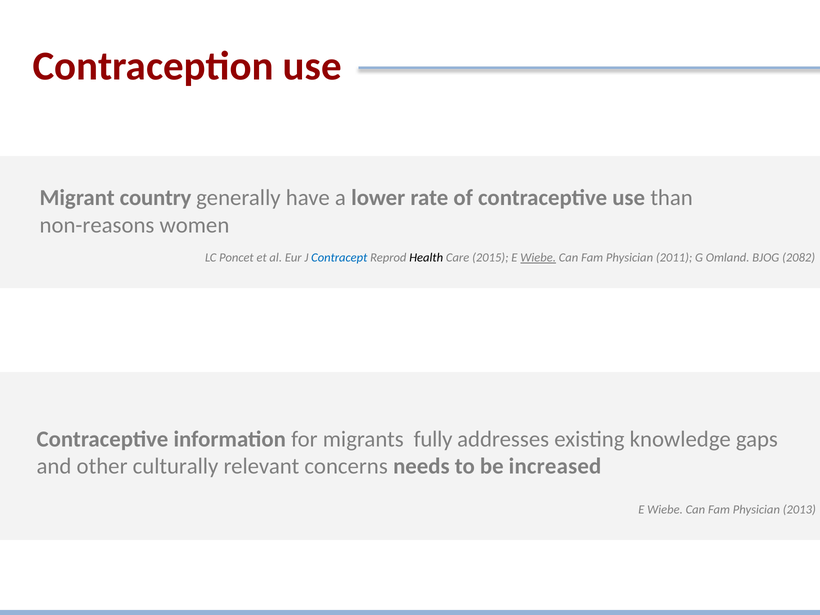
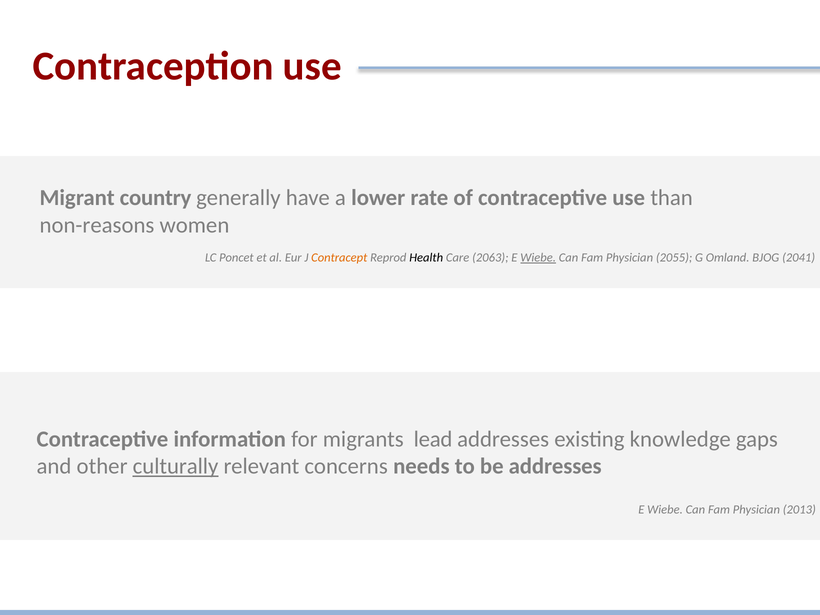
Contracept colour: blue -> orange
2015: 2015 -> 2063
2011: 2011 -> 2055
2082: 2082 -> 2041
fully: fully -> lead
culturally underline: none -> present
be increased: increased -> addresses
